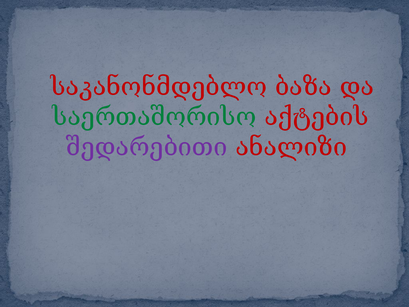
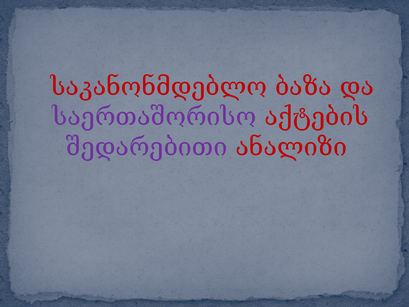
საერთაშორისო colour: green -> purple
